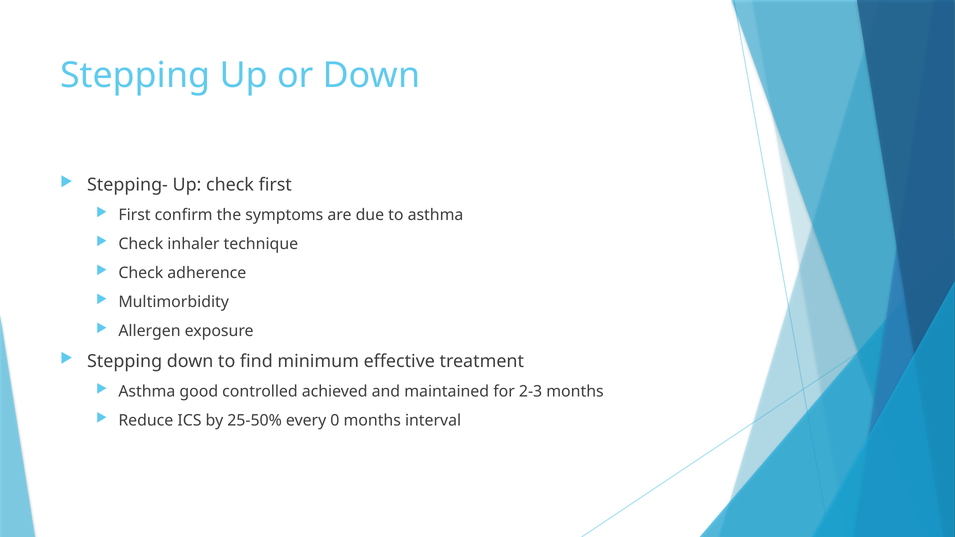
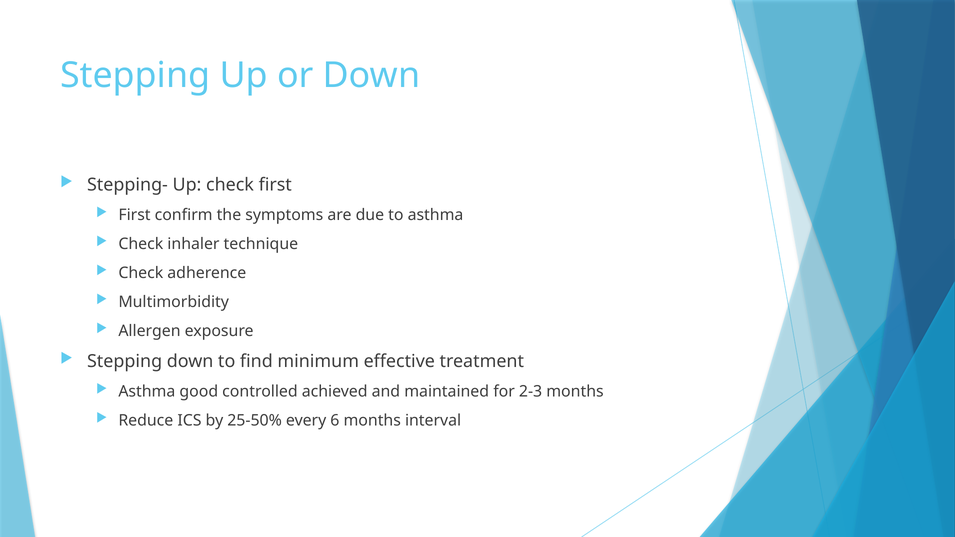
0: 0 -> 6
